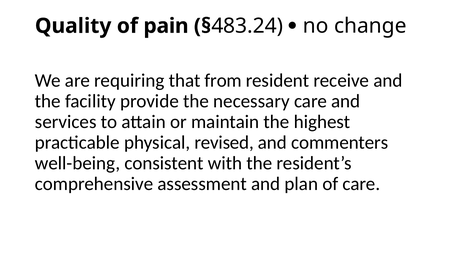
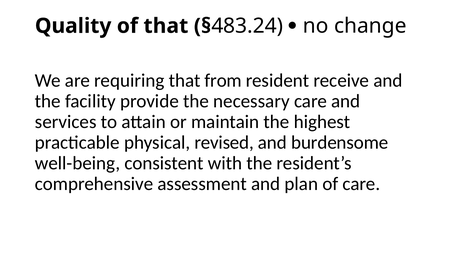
of pain: pain -> that
commenters: commenters -> burdensome
